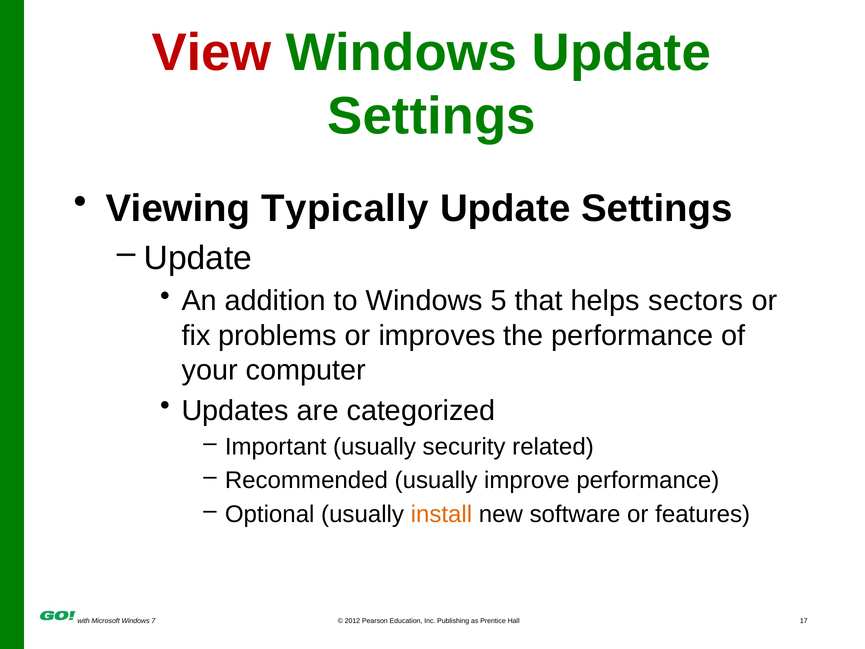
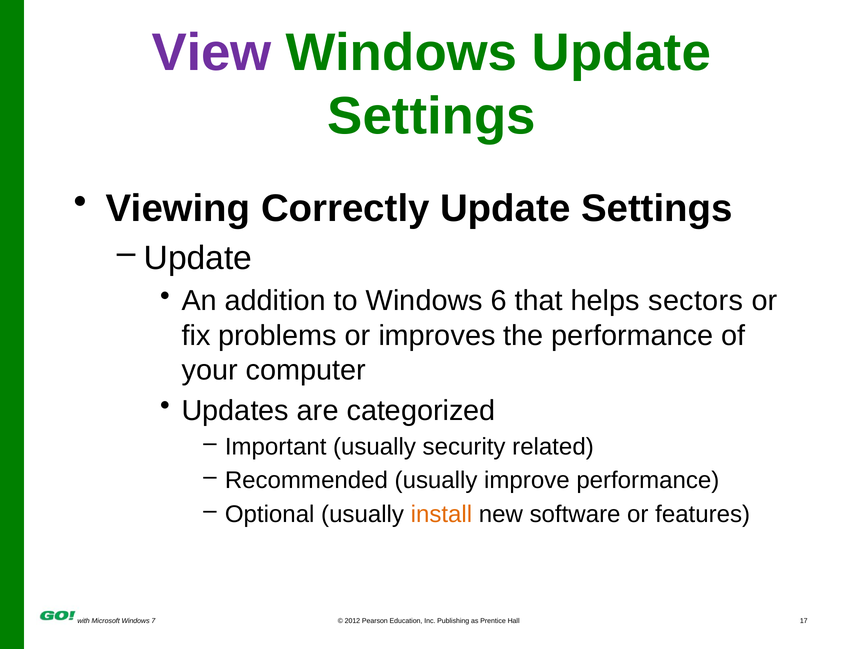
View colour: red -> purple
Typically: Typically -> Correctly
5: 5 -> 6
